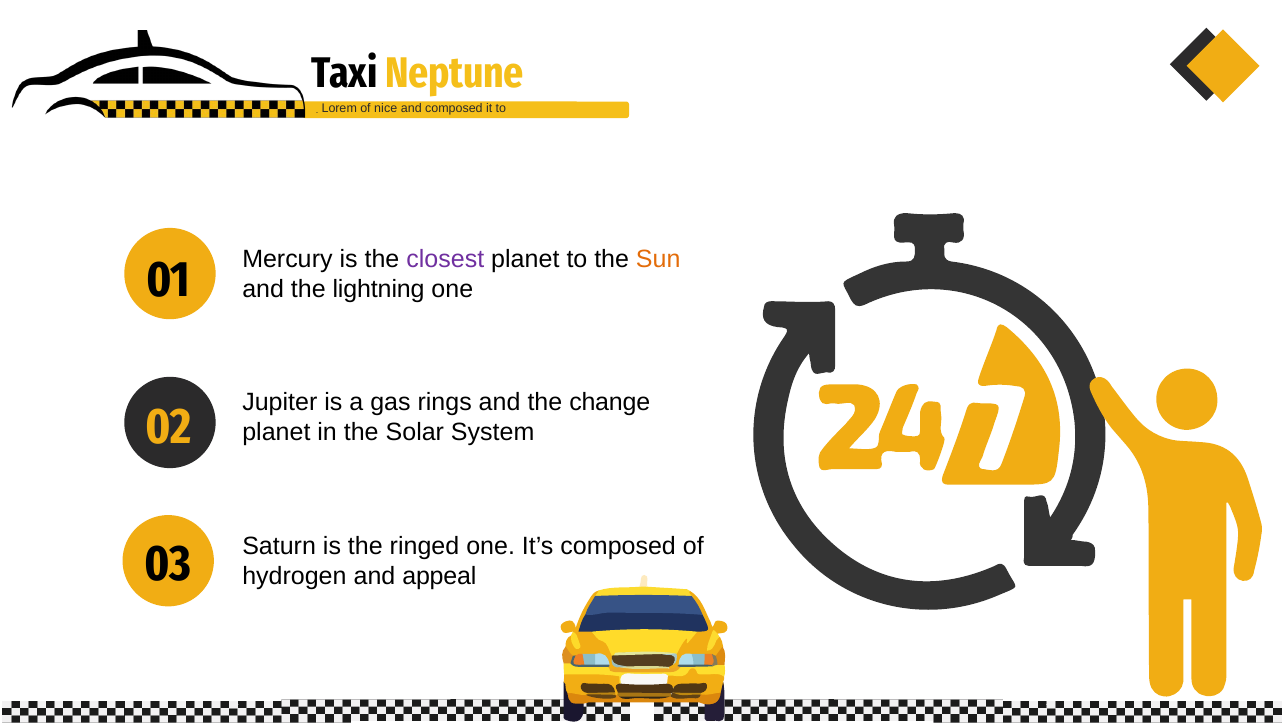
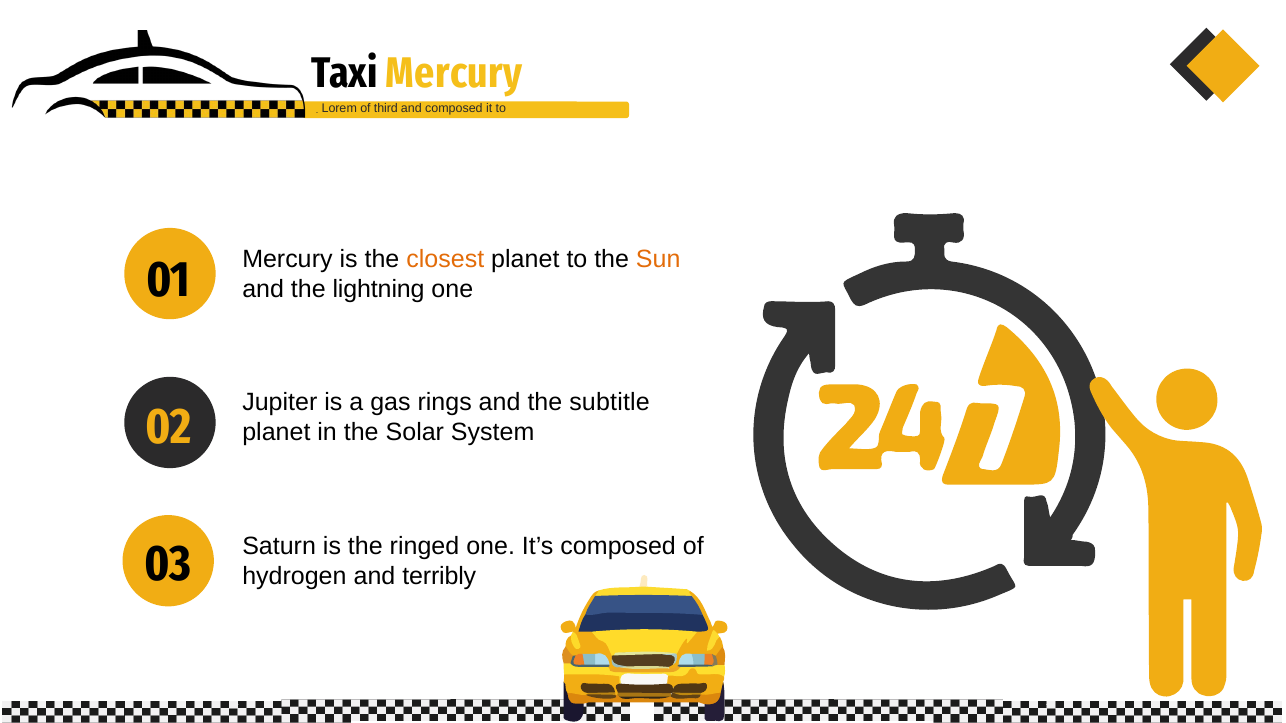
Taxi Neptune: Neptune -> Mercury
nice: nice -> third
closest colour: purple -> orange
change: change -> subtitle
appeal: appeal -> terribly
